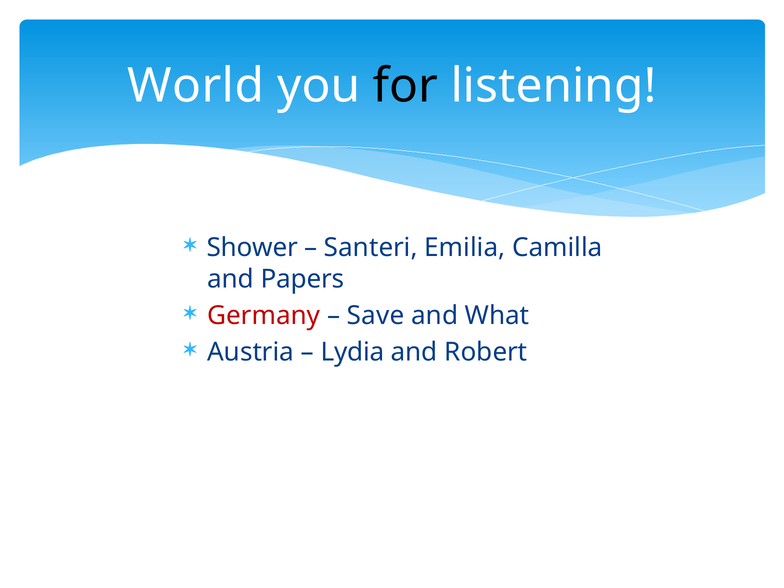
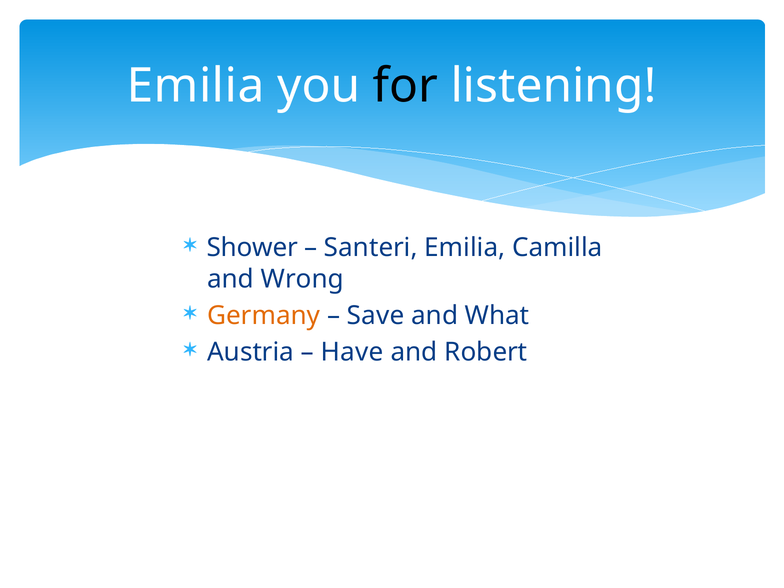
World at (196, 86): World -> Emilia
Papers: Papers -> Wrong
Germany colour: red -> orange
Lydia: Lydia -> Have
